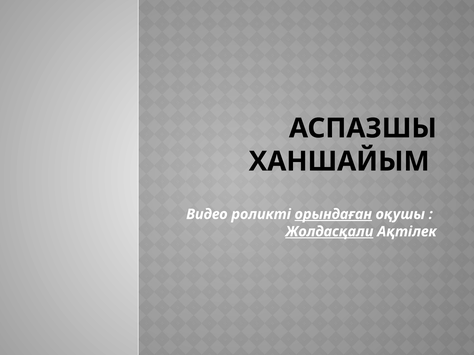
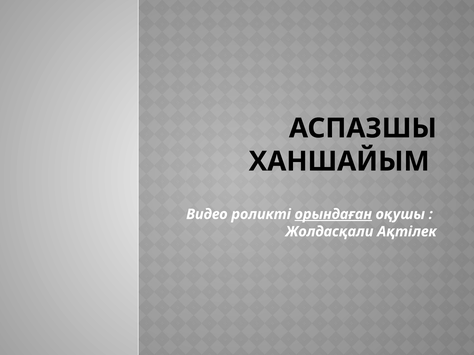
Жолдасқали underline: present -> none
